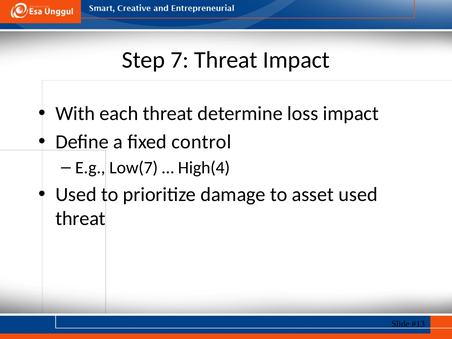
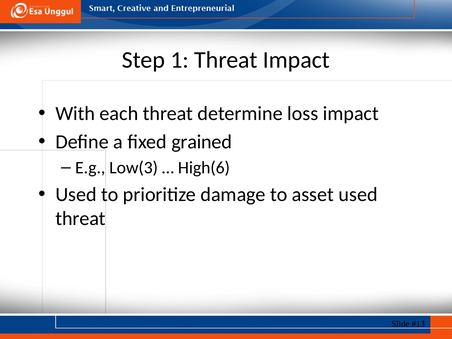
7: 7 -> 1
control: control -> grained
Low(7: Low(7 -> Low(3
High(4: High(4 -> High(6
